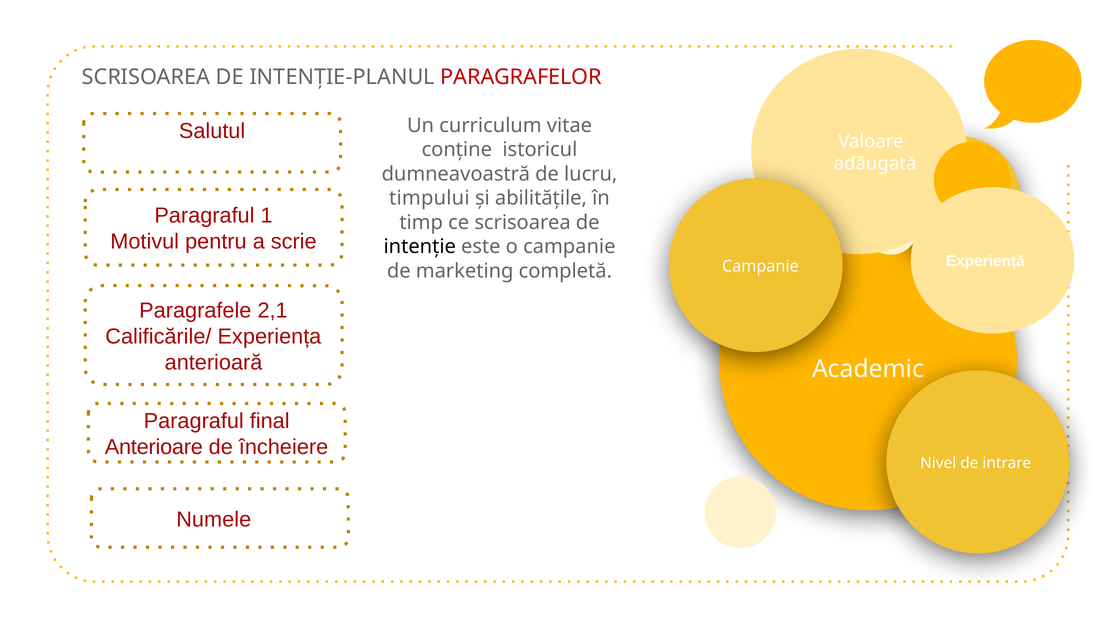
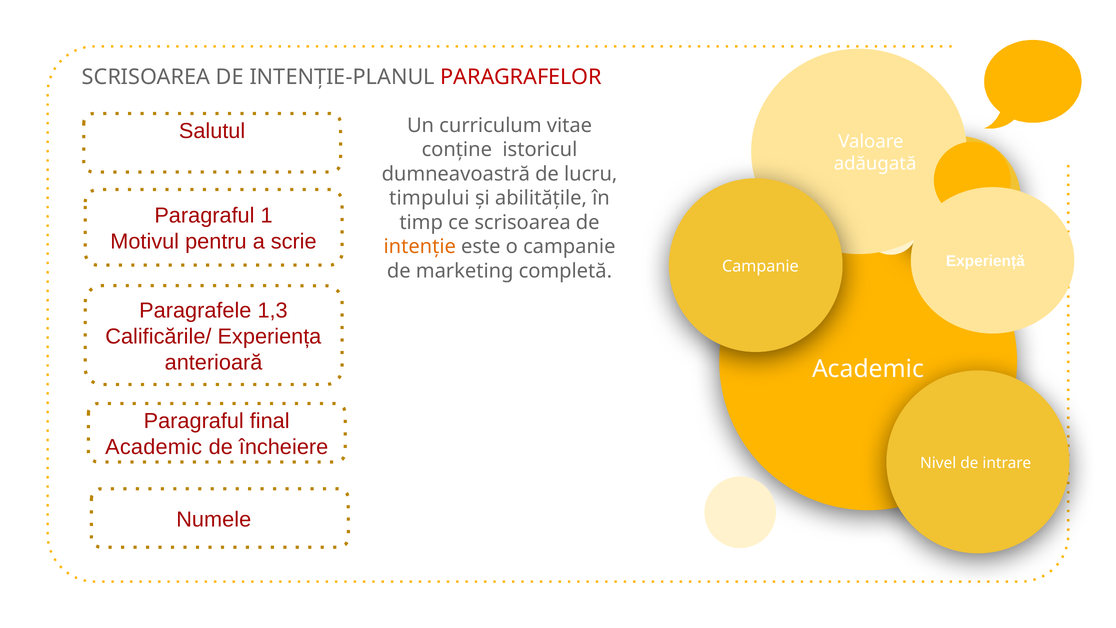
intenție colour: black -> orange
2,1: 2,1 -> 1,3
Anterioare at (154, 447): Anterioare -> Academic
